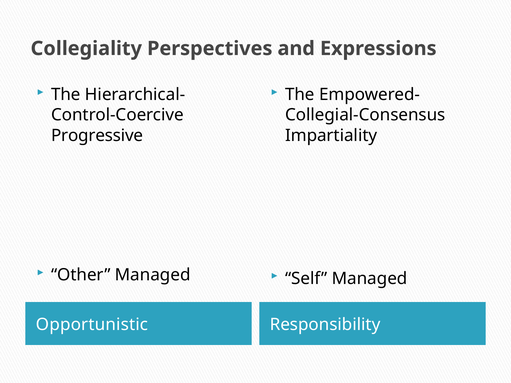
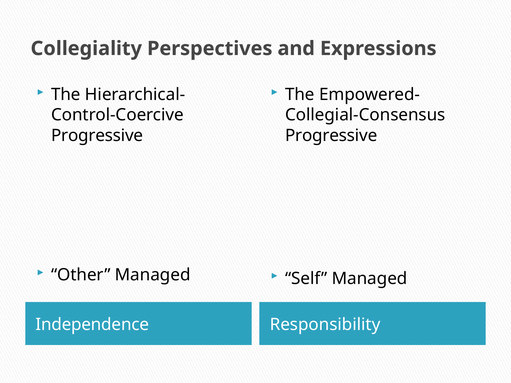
Impartiality at (331, 136): Impartiality -> Progressive
Opportunistic: Opportunistic -> Independence
